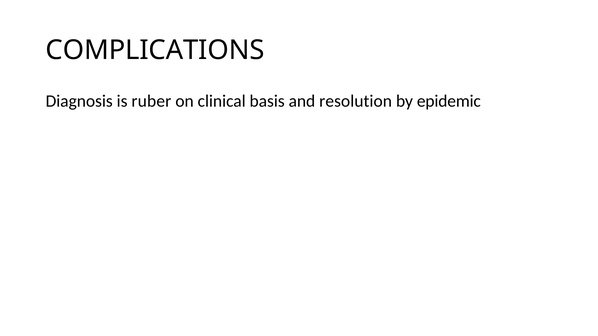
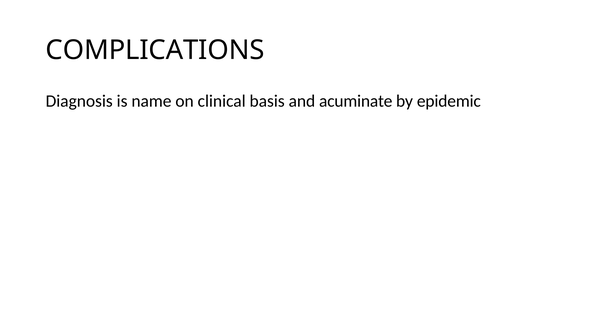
ruber: ruber -> name
resolution: resolution -> acuminate
